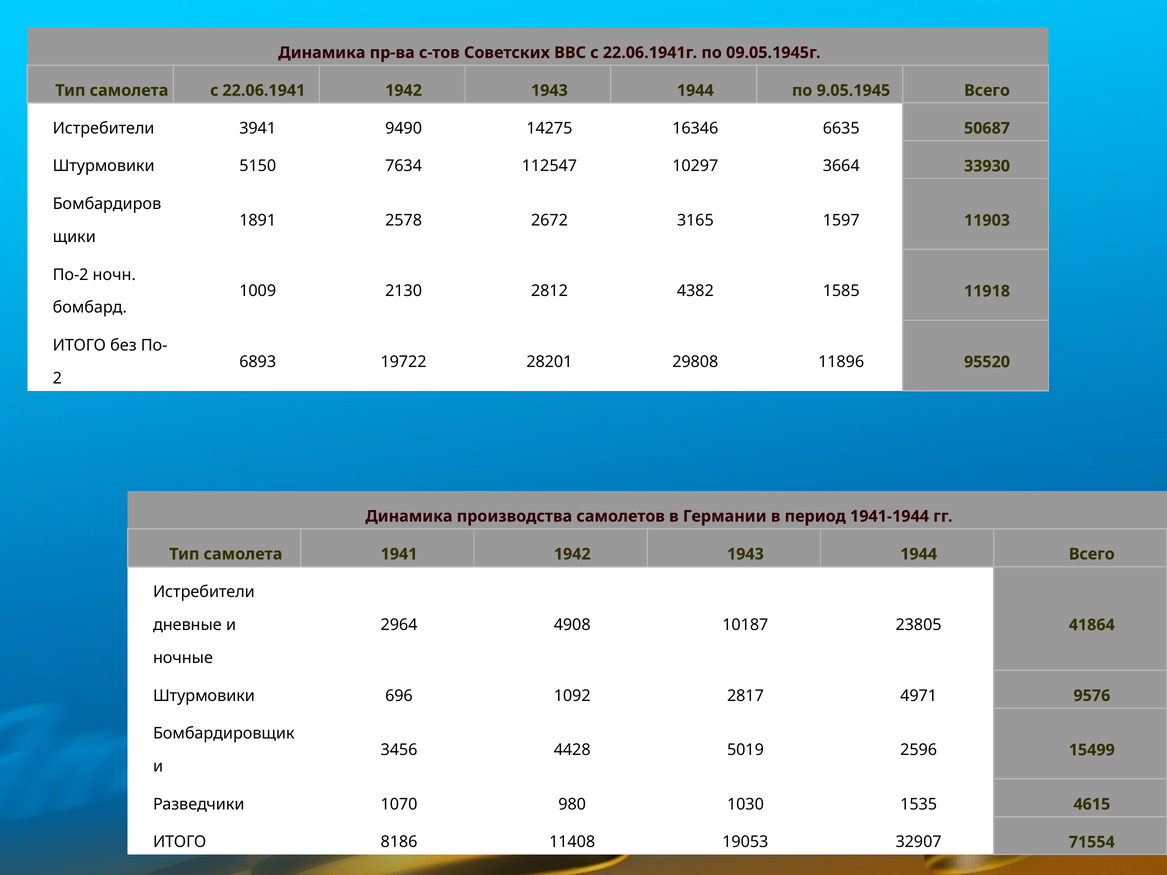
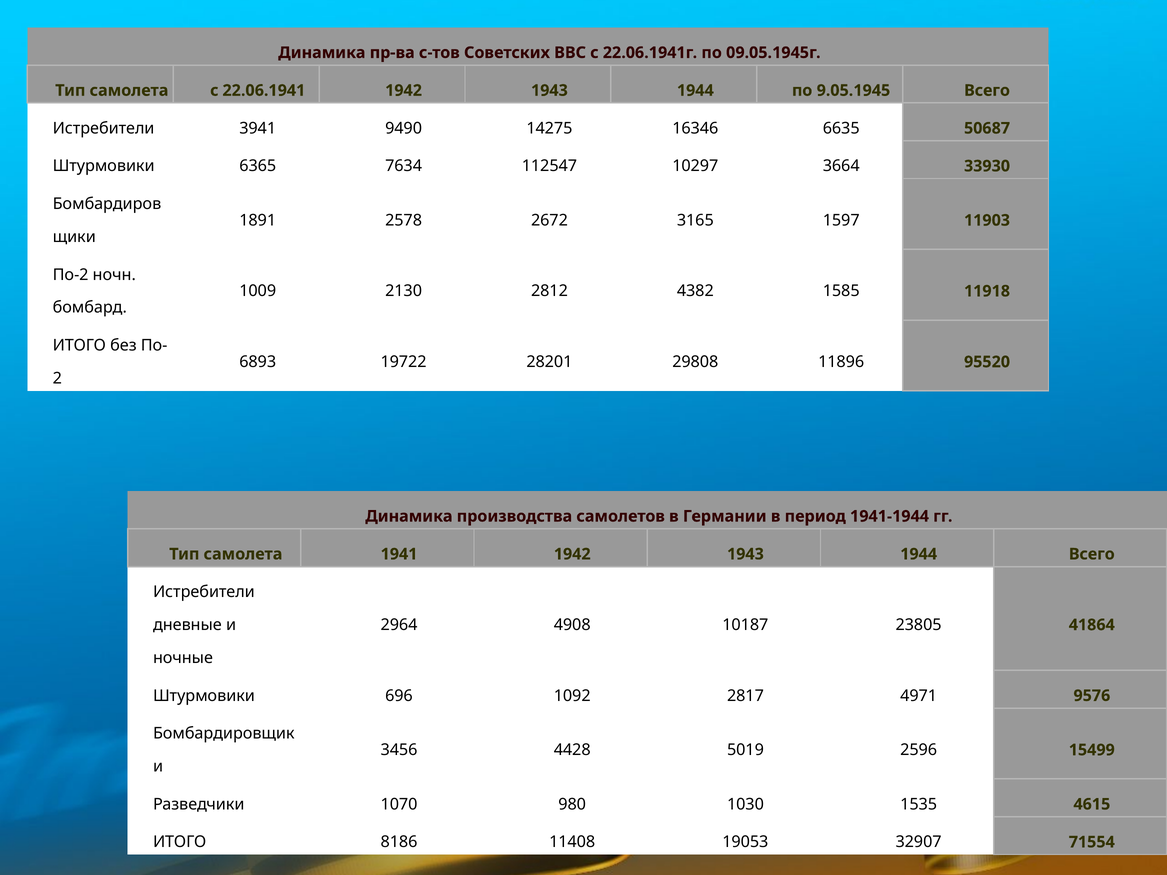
5150: 5150 -> 6365
